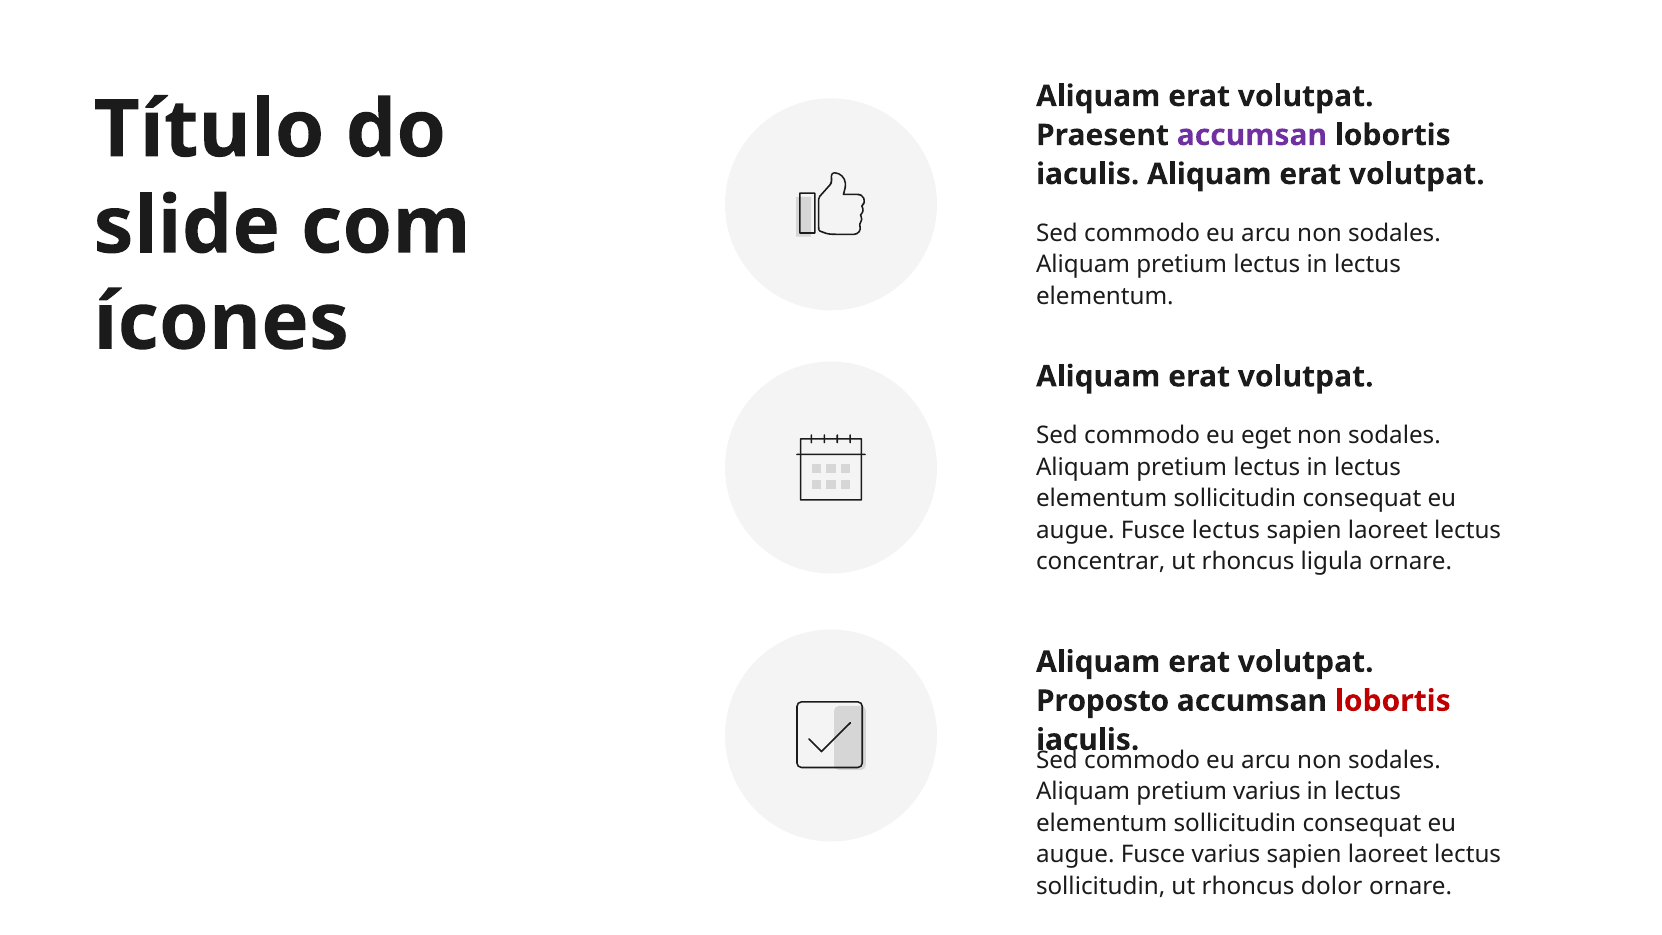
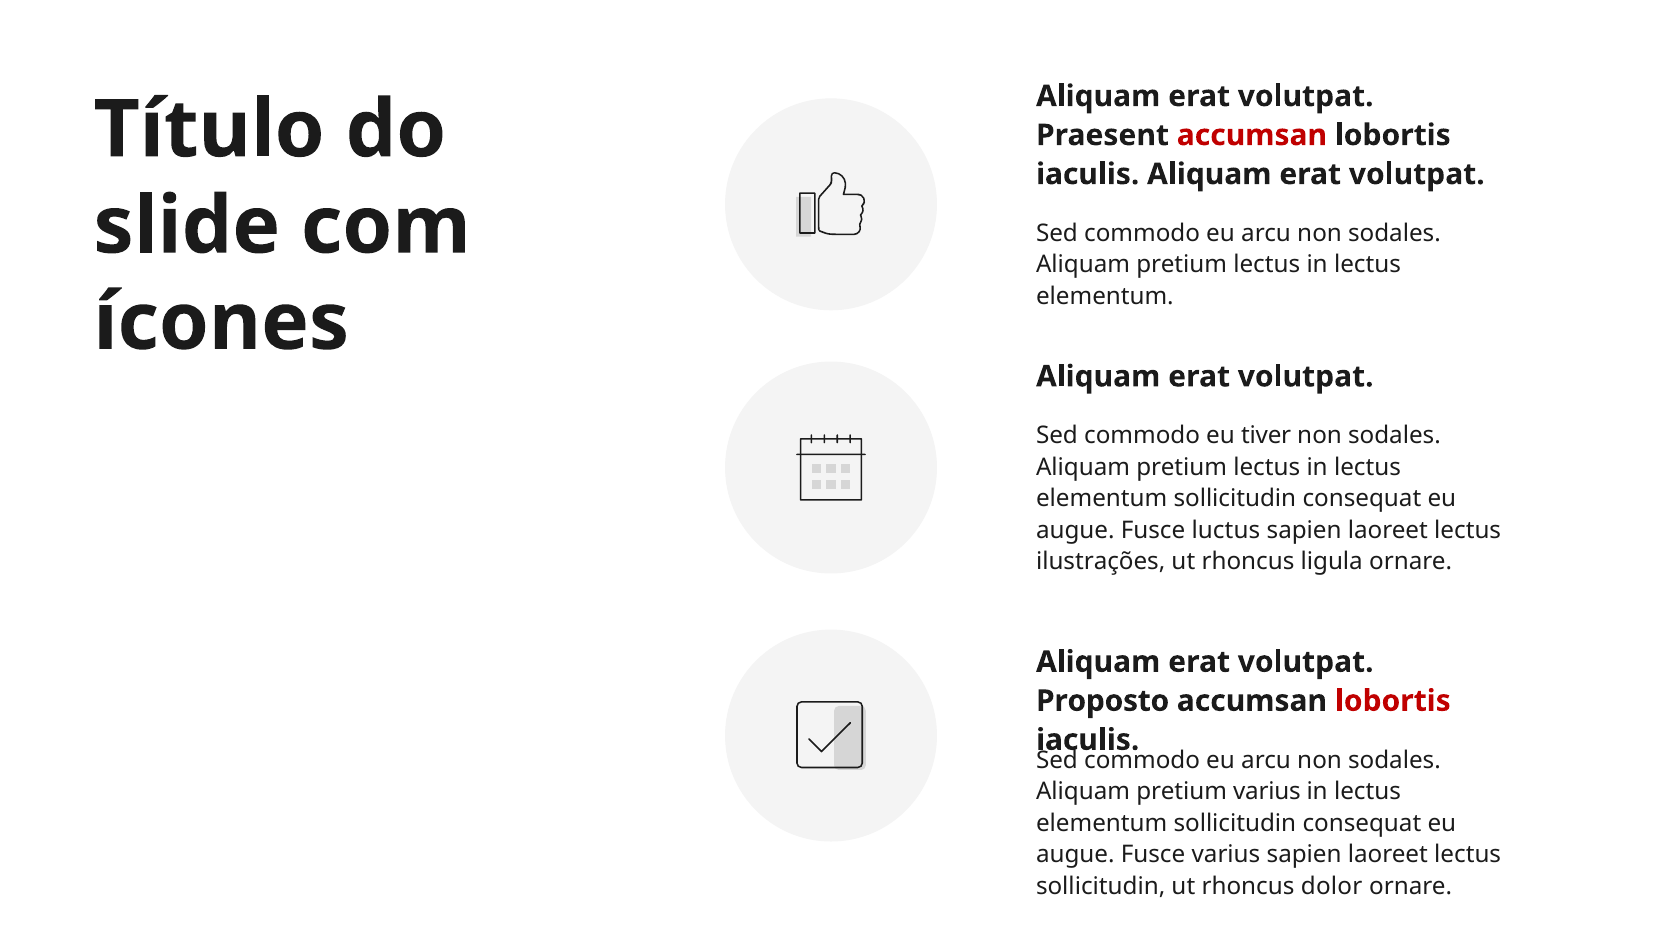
accumsan at (1252, 135) colour: purple -> red
eget: eget -> tiver
Fusce lectus: lectus -> luctus
concentrar: concentrar -> ilustrações
